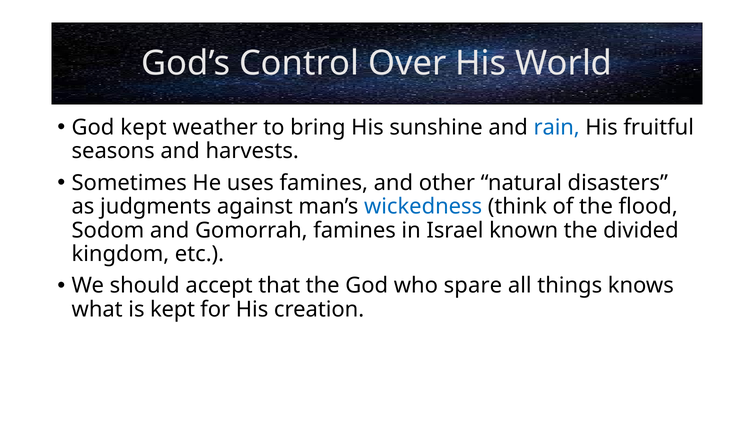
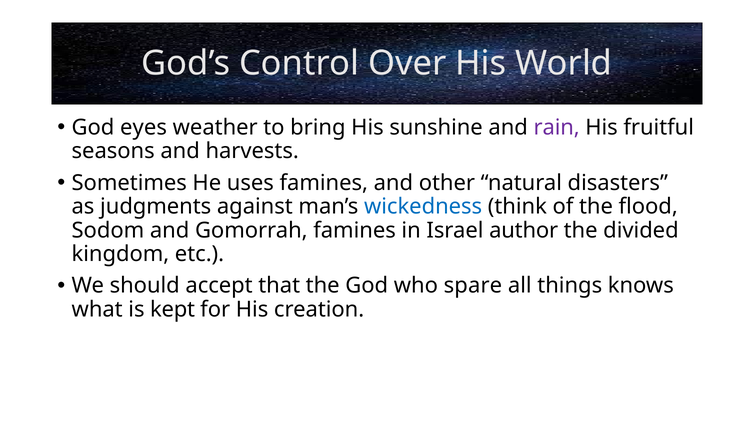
God kept: kept -> eyes
rain colour: blue -> purple
known: known -> author
